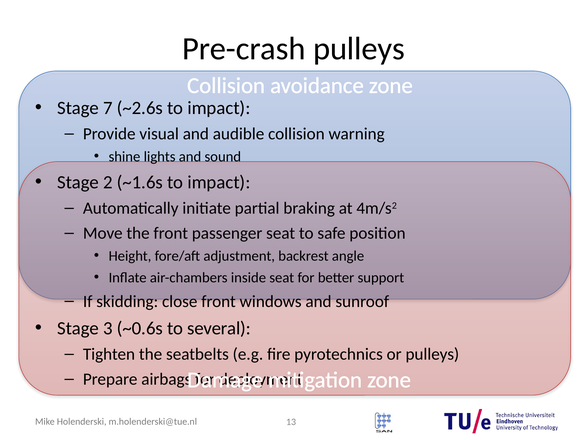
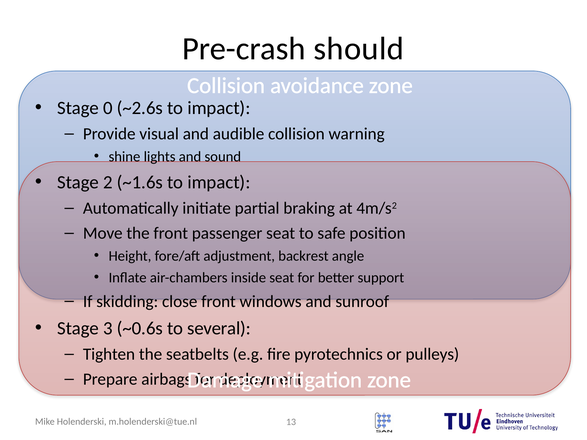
Pre-crash pulleys: pulleys -> should
7: 7 -> 0
